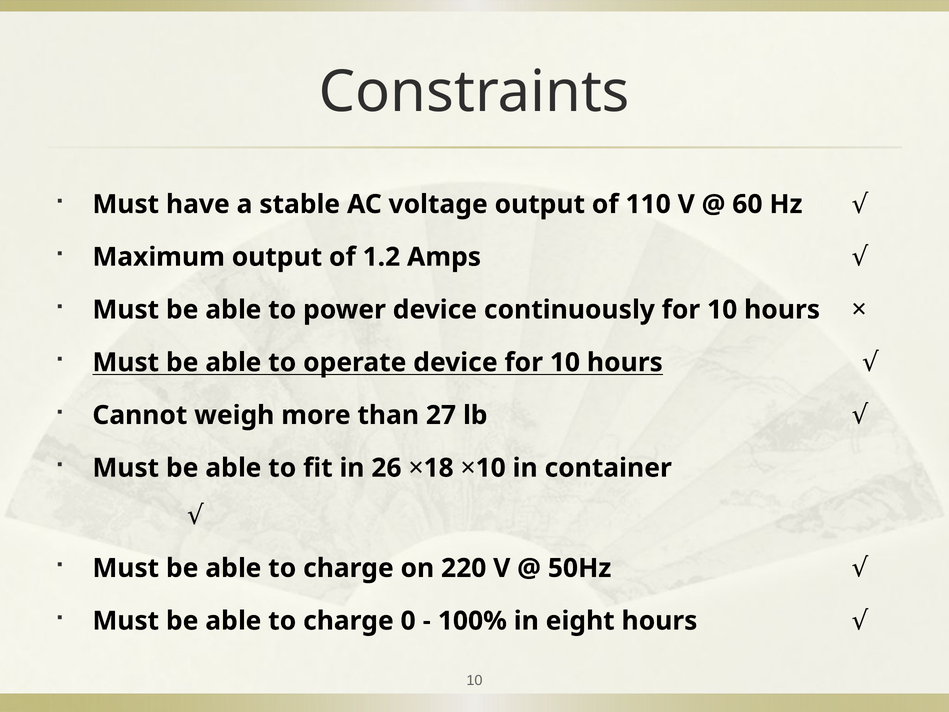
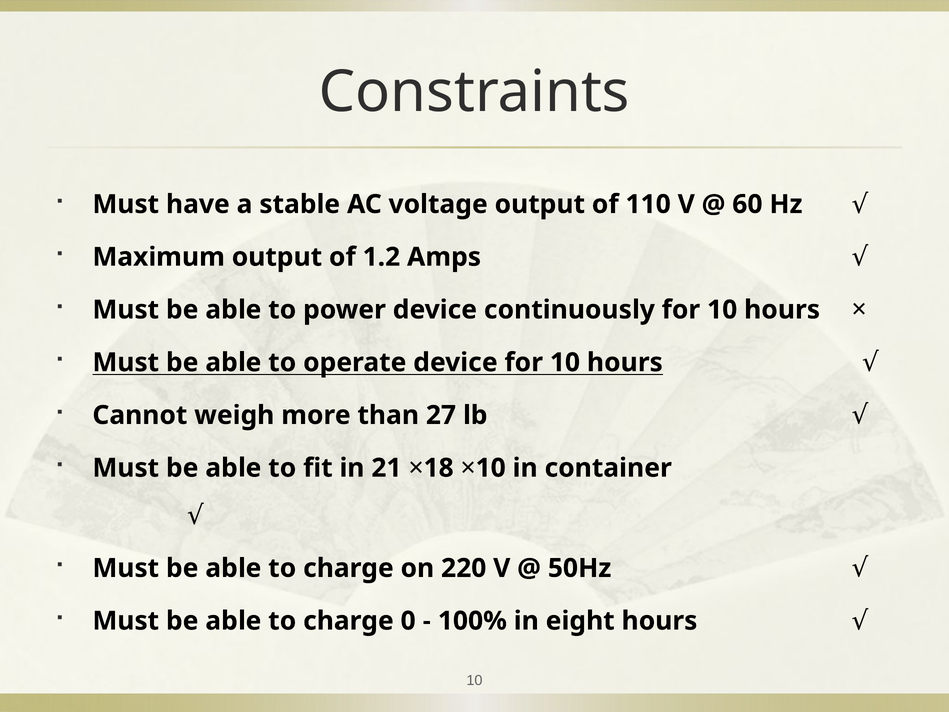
26: 26 -> 21
